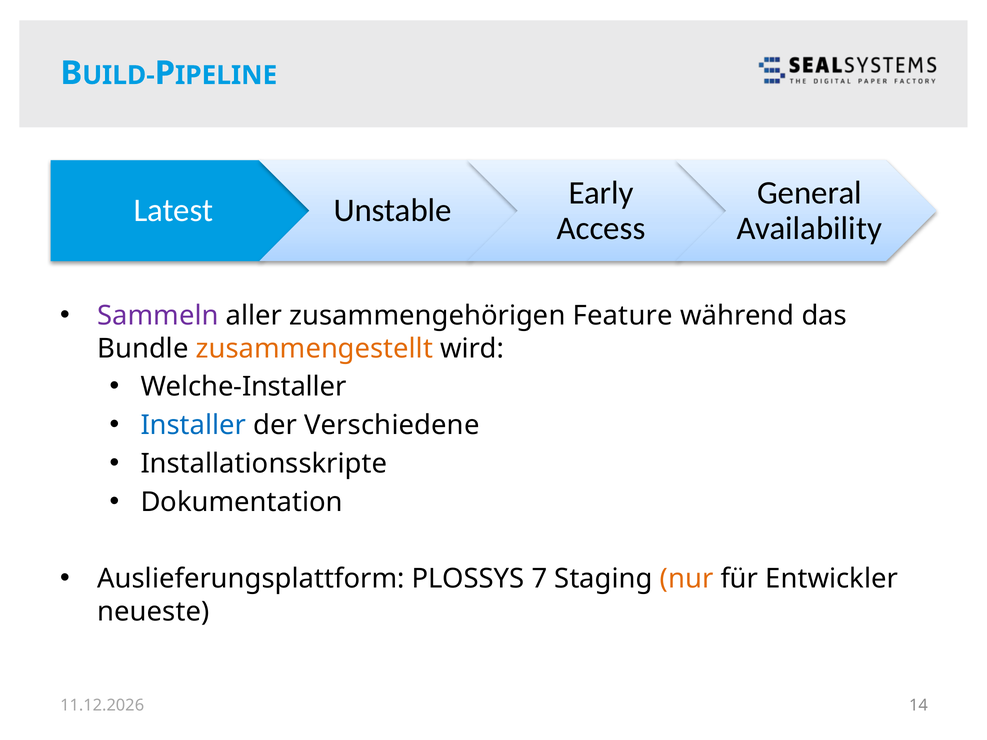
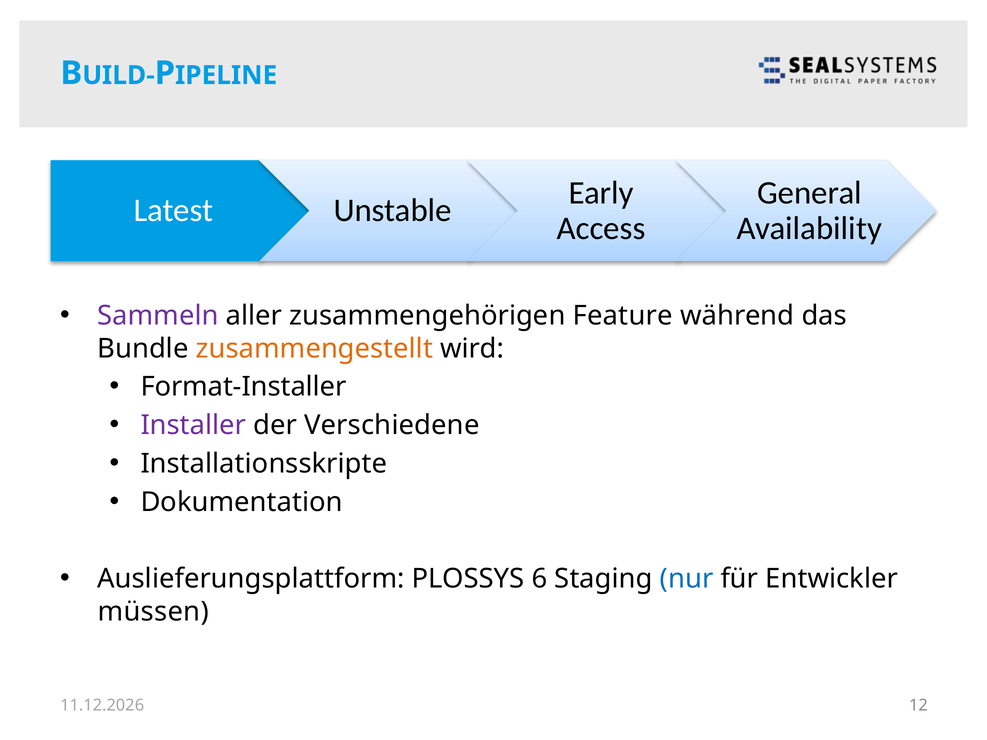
Welche-Installer: Welche-Installer -> Format-Installer
Installer colour: blue -> purple
7: 7 -> 6
nur colour: orange -> blue
neueste: neueste -> müssen
14: 14 -> 12
